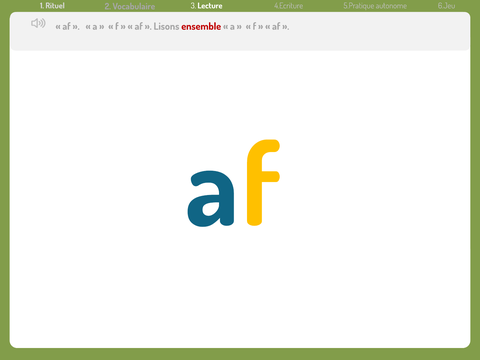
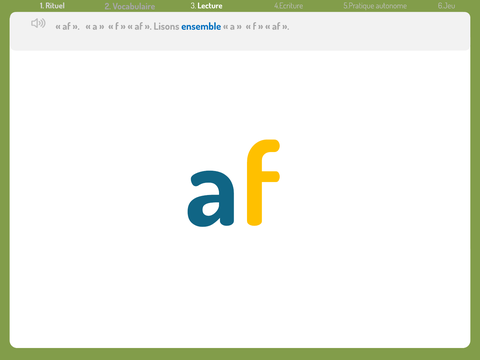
ensemble colour: red -> blue
